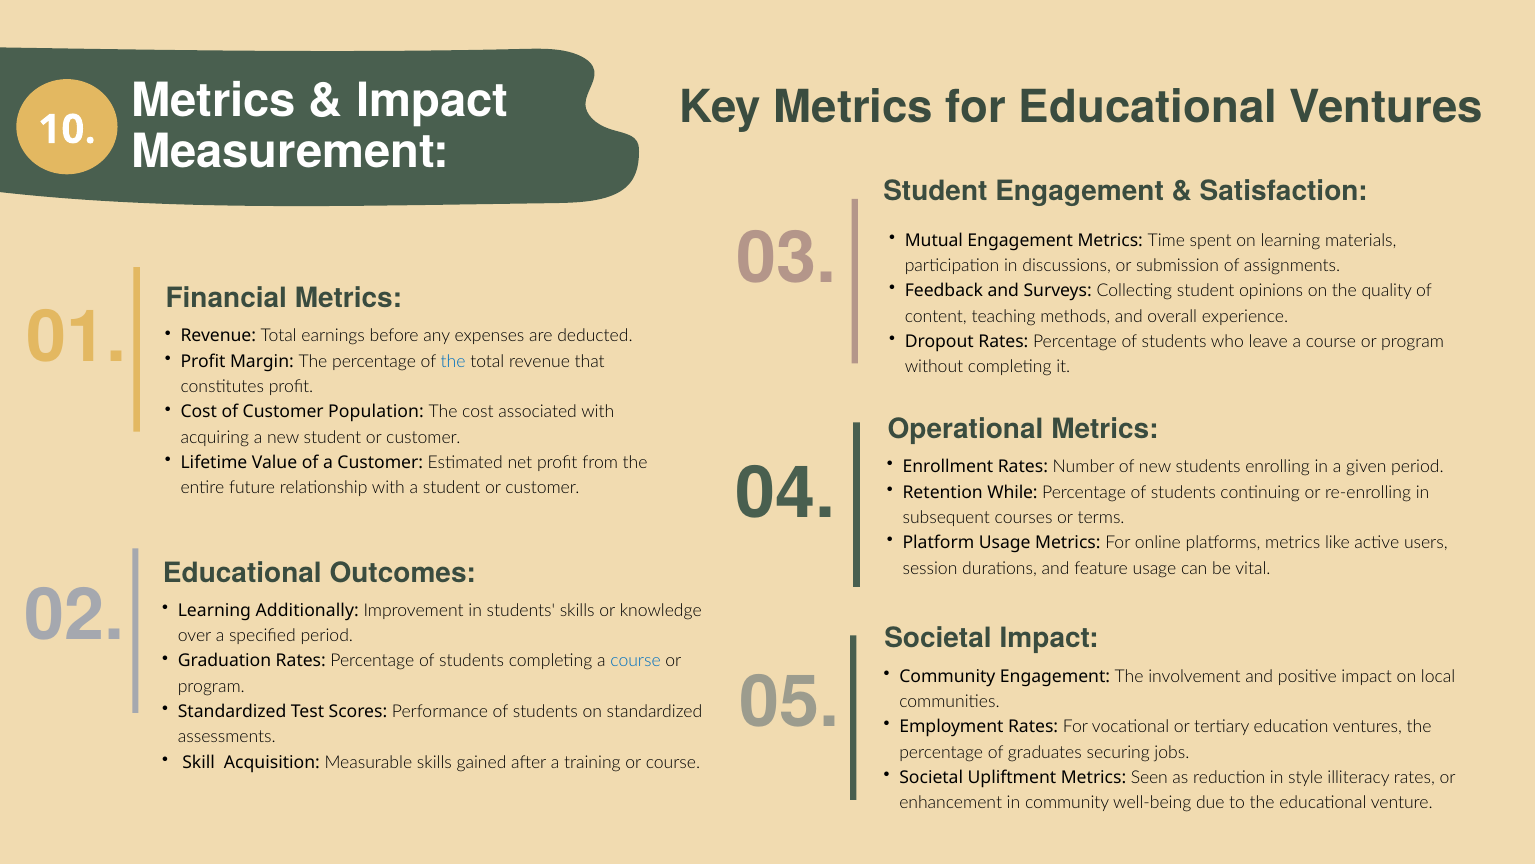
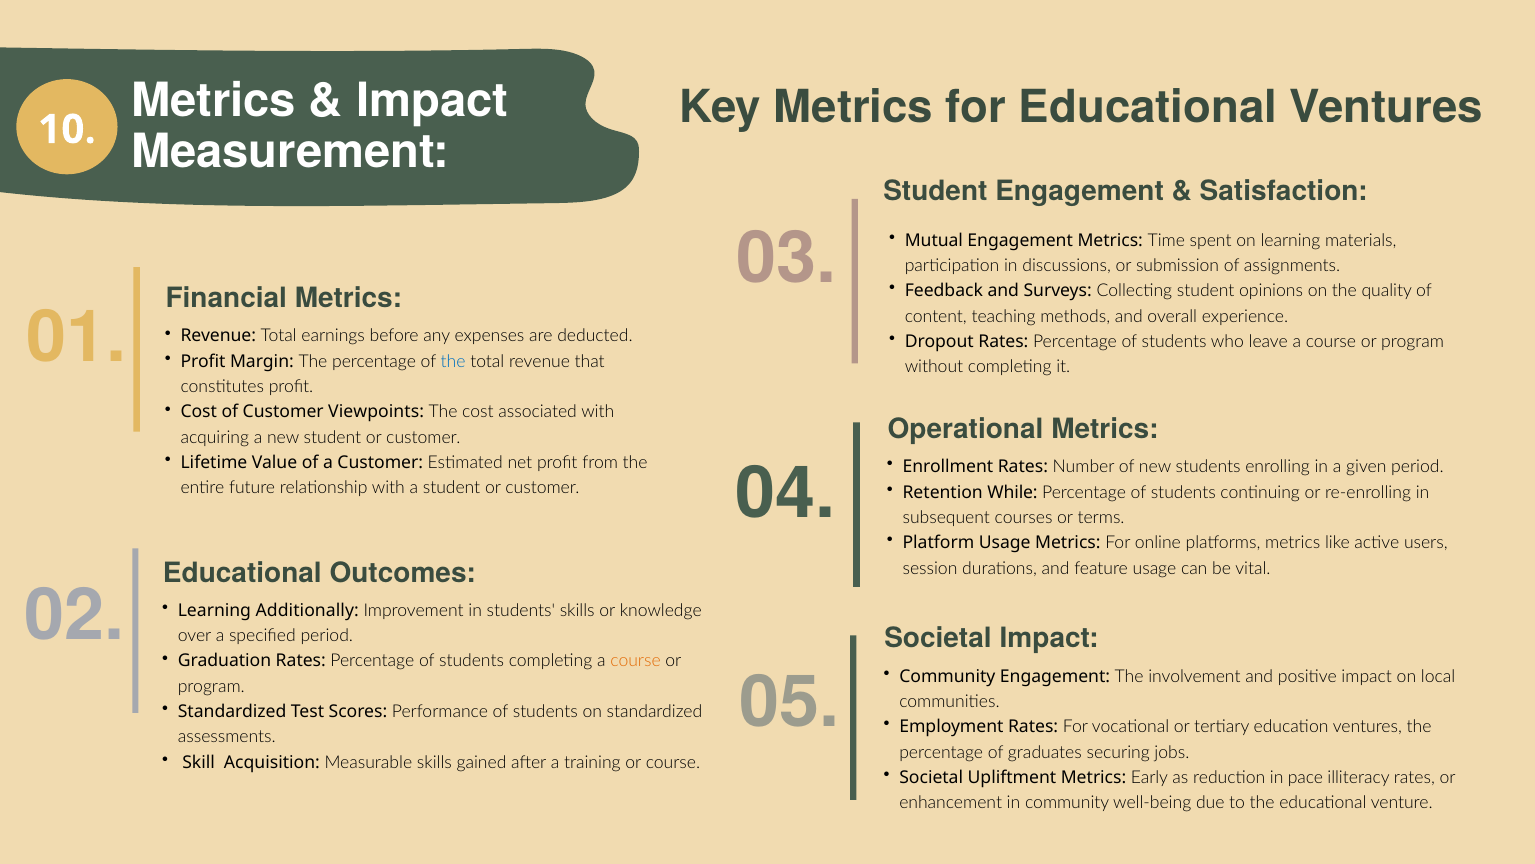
Population: Population -> Viewpoints
course at (636, 661) colour: blue -> orange
Seen: Seen -> Early
style: style -> pace
